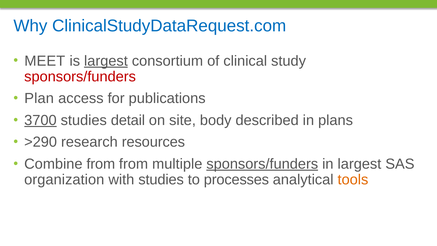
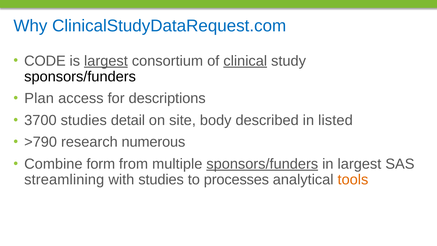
MEET: MEET -> CODE
clinical underline: none -> present
sponsors/funders at (80, 77) colour: red -> black
publications: publications -> descriptions
3700 underline: present -> none
plans: plans -> listed
>290: >290 -> >790
resources: resources -> numerous
Combine from: from -> form
organization: organization -> streamlining
